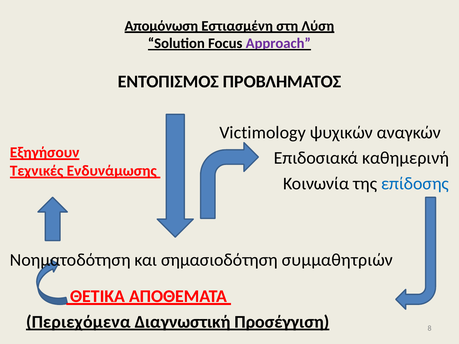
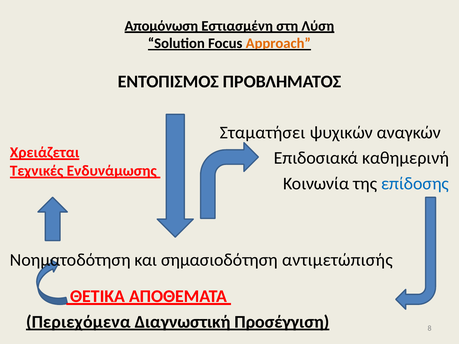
Approach colour: purple -> orange
Victimology: Victimology -> Σταματήσει
Εξηγήσουν: Εξηγήσουν -> Χρειάζεται
συμμαθητριών: συμμαθητριών -> αντιμετώπισής
